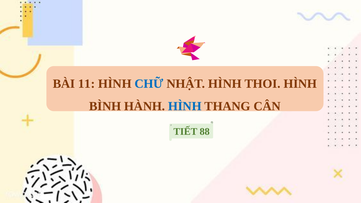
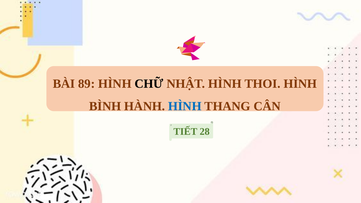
11: 11 -> 89
CHỮ colour: blue -> black
88: 88 -> 28
